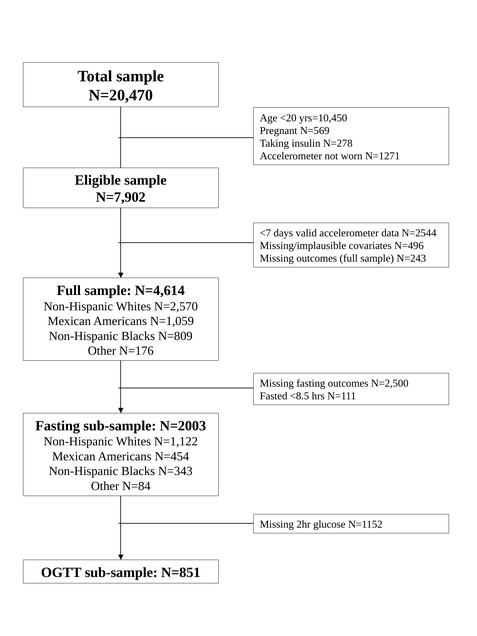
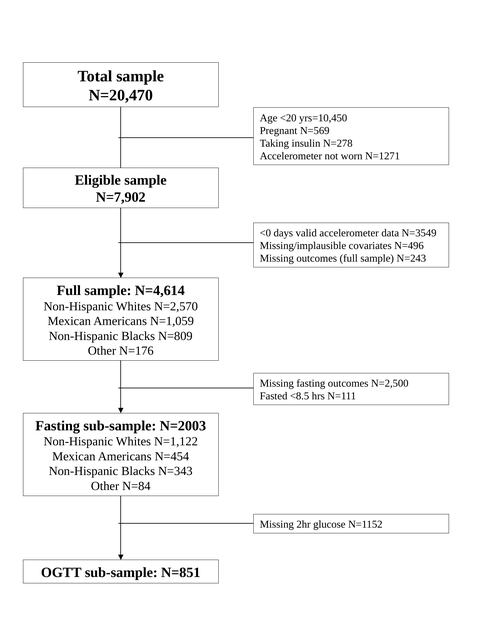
<7: <7 -> <0
N=2544: N=2544 -> N=3549
